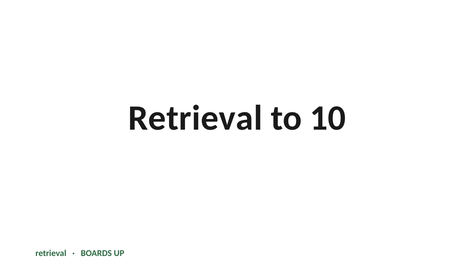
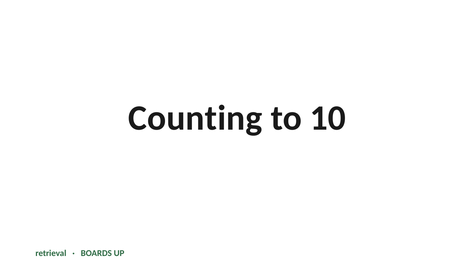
Retrieval at (195, 118): Retrieval -> Counting
